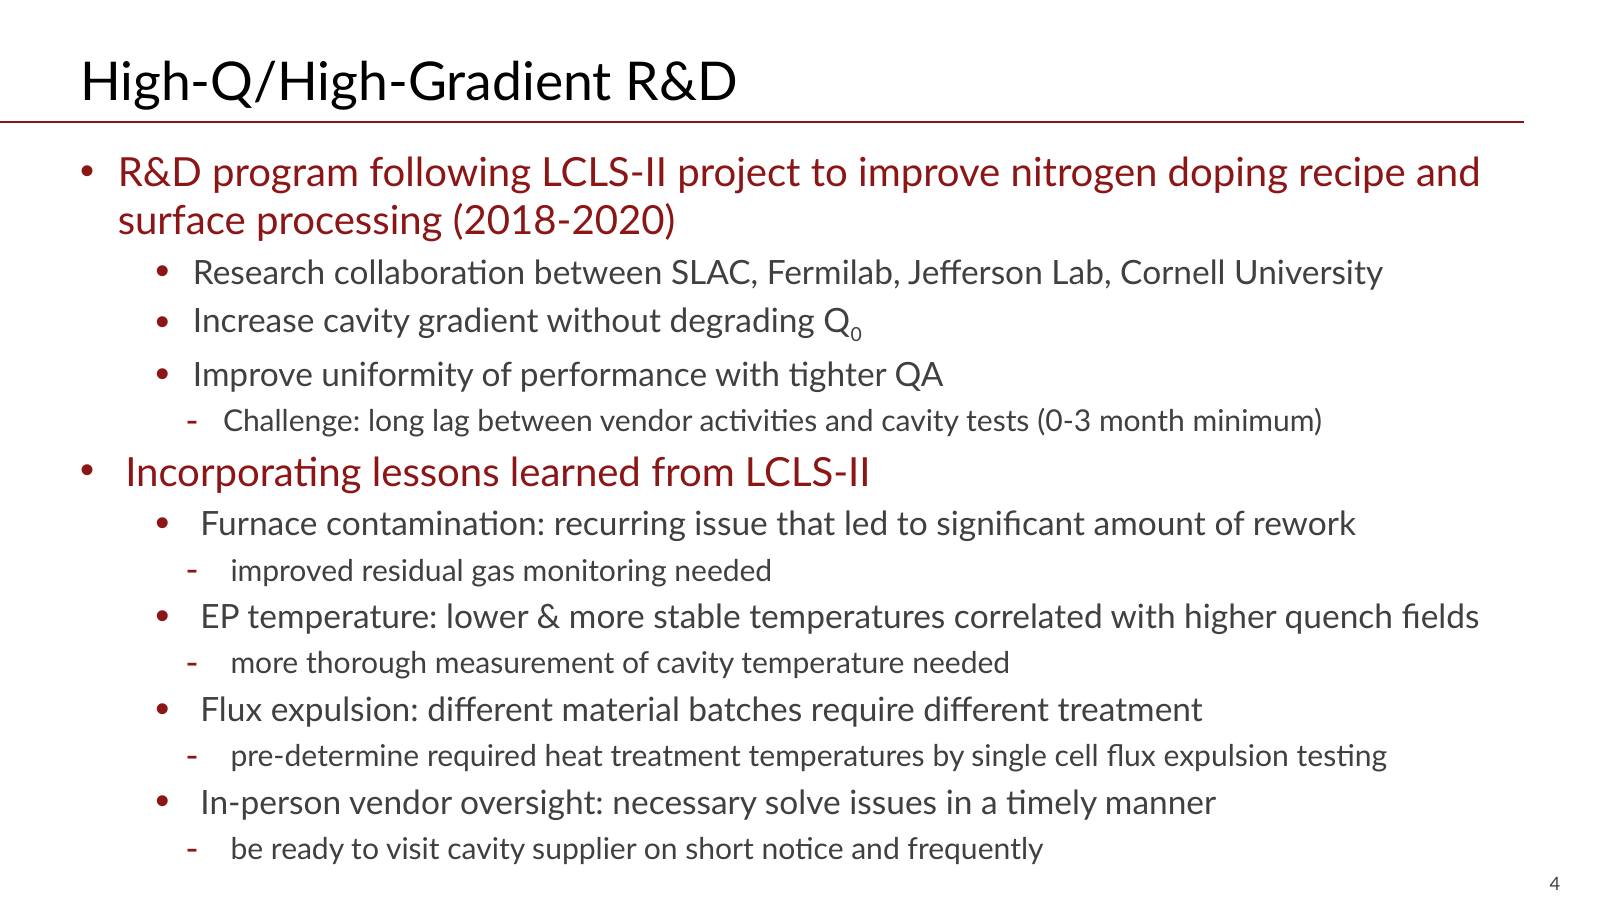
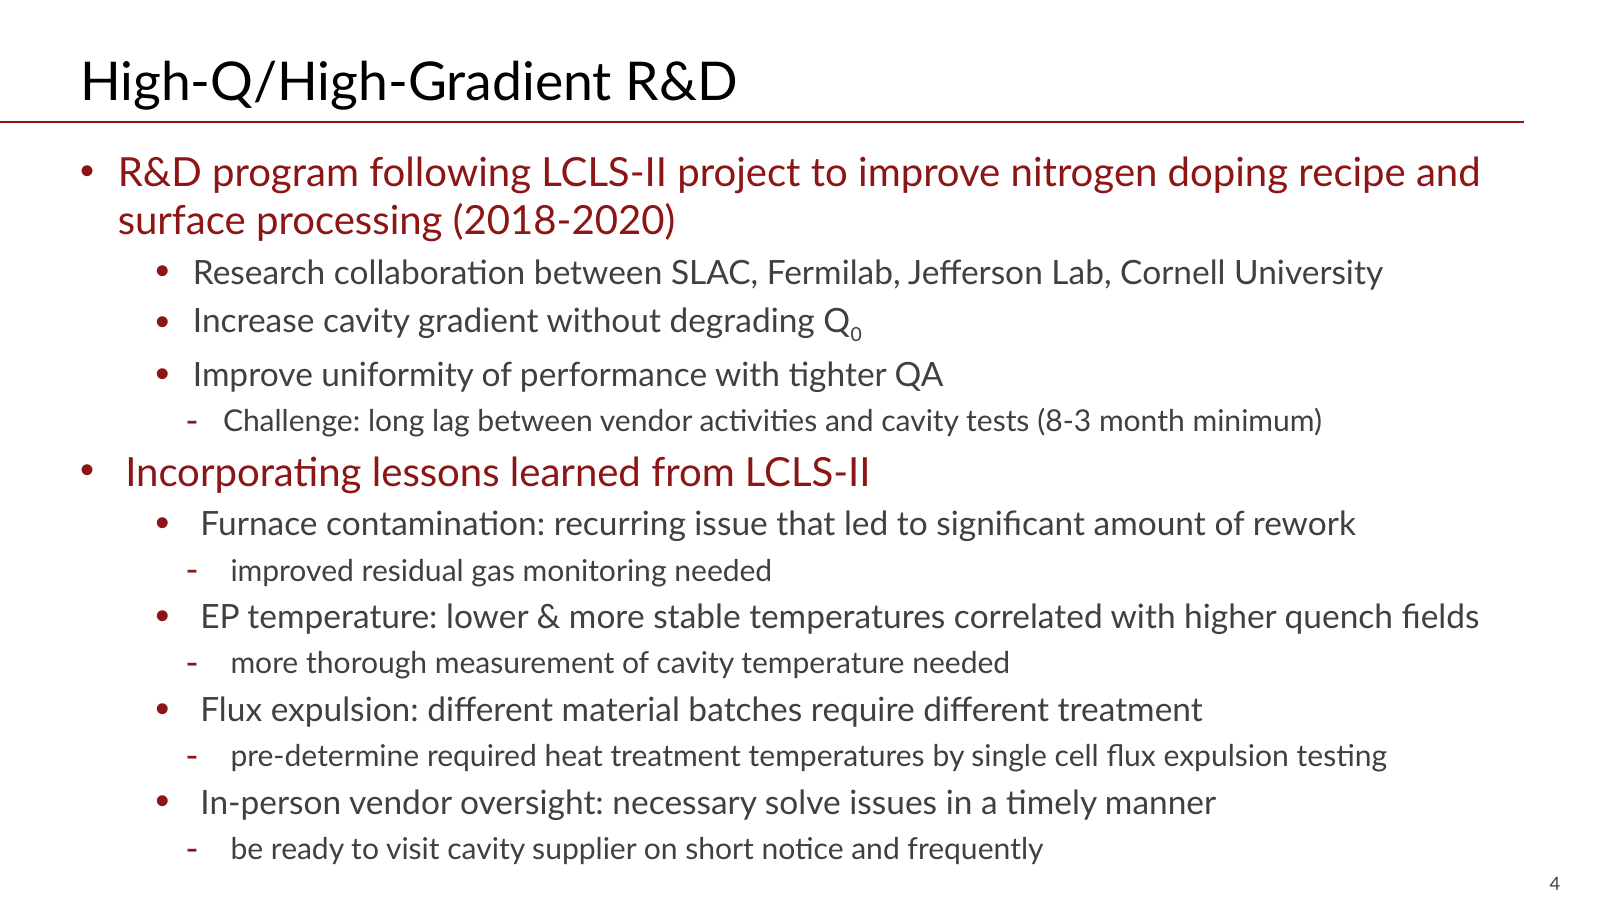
0-3: 0-3 -> 8-3
